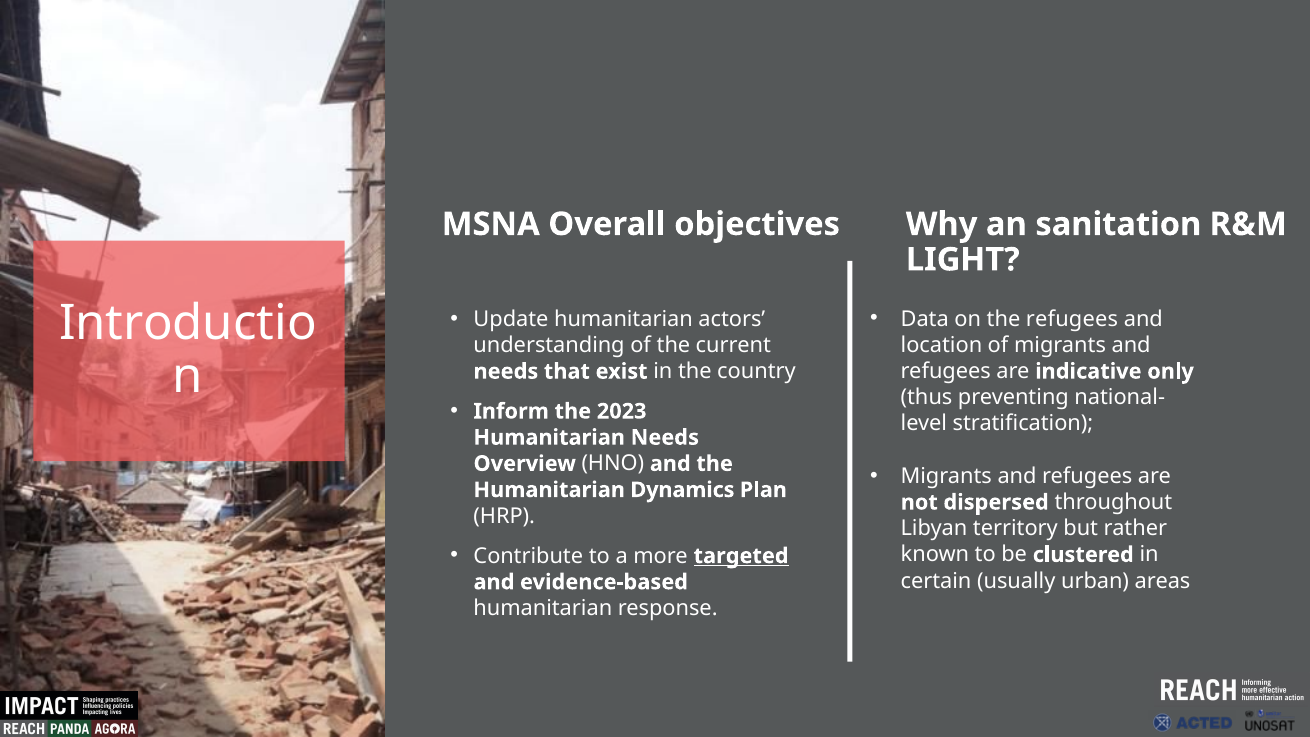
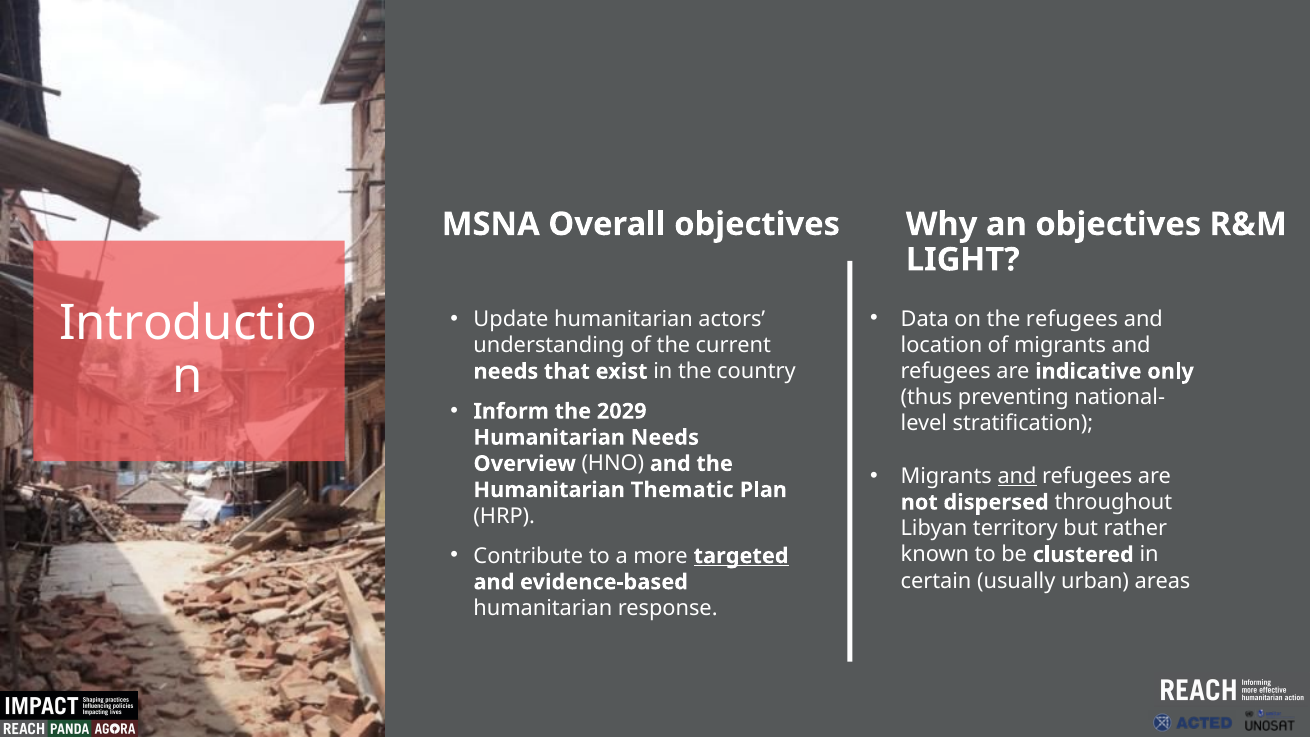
an sanitation: sanitation -> objectives
2023: 2023 -> 2029
and at (1017, 476) underline: none -> present
Dynamics: Dynamics -> Thematic
